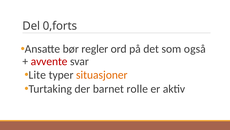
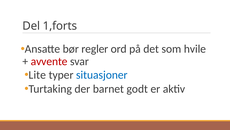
0,forts: 0,forts -> 1,forts
også: også -> hvile
situasjoner colour: orange -> blue
rolle: rolle -> godt
